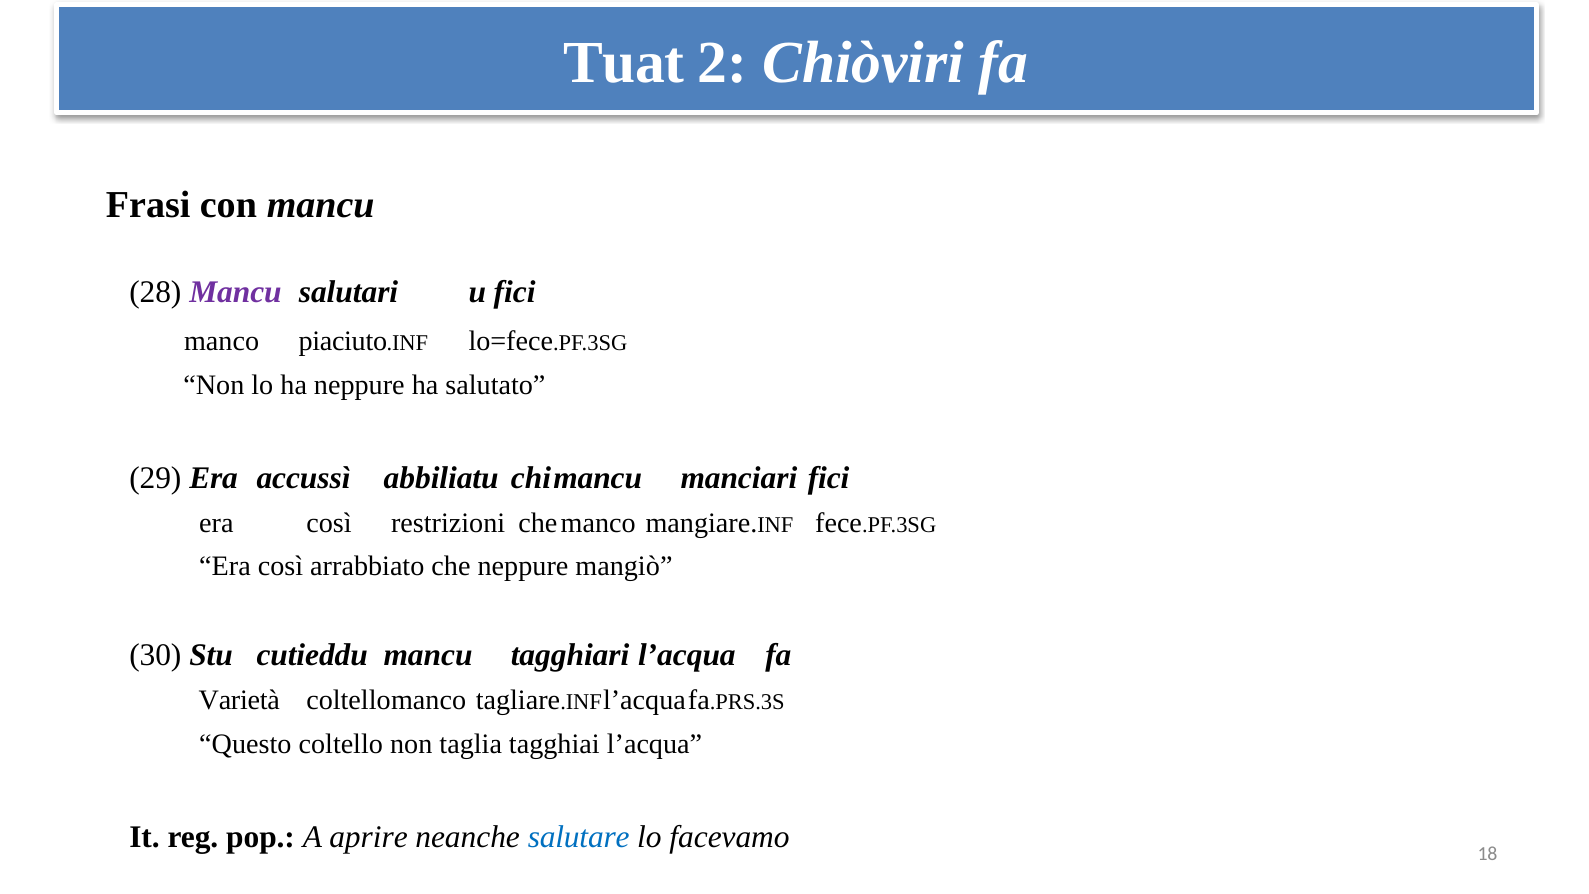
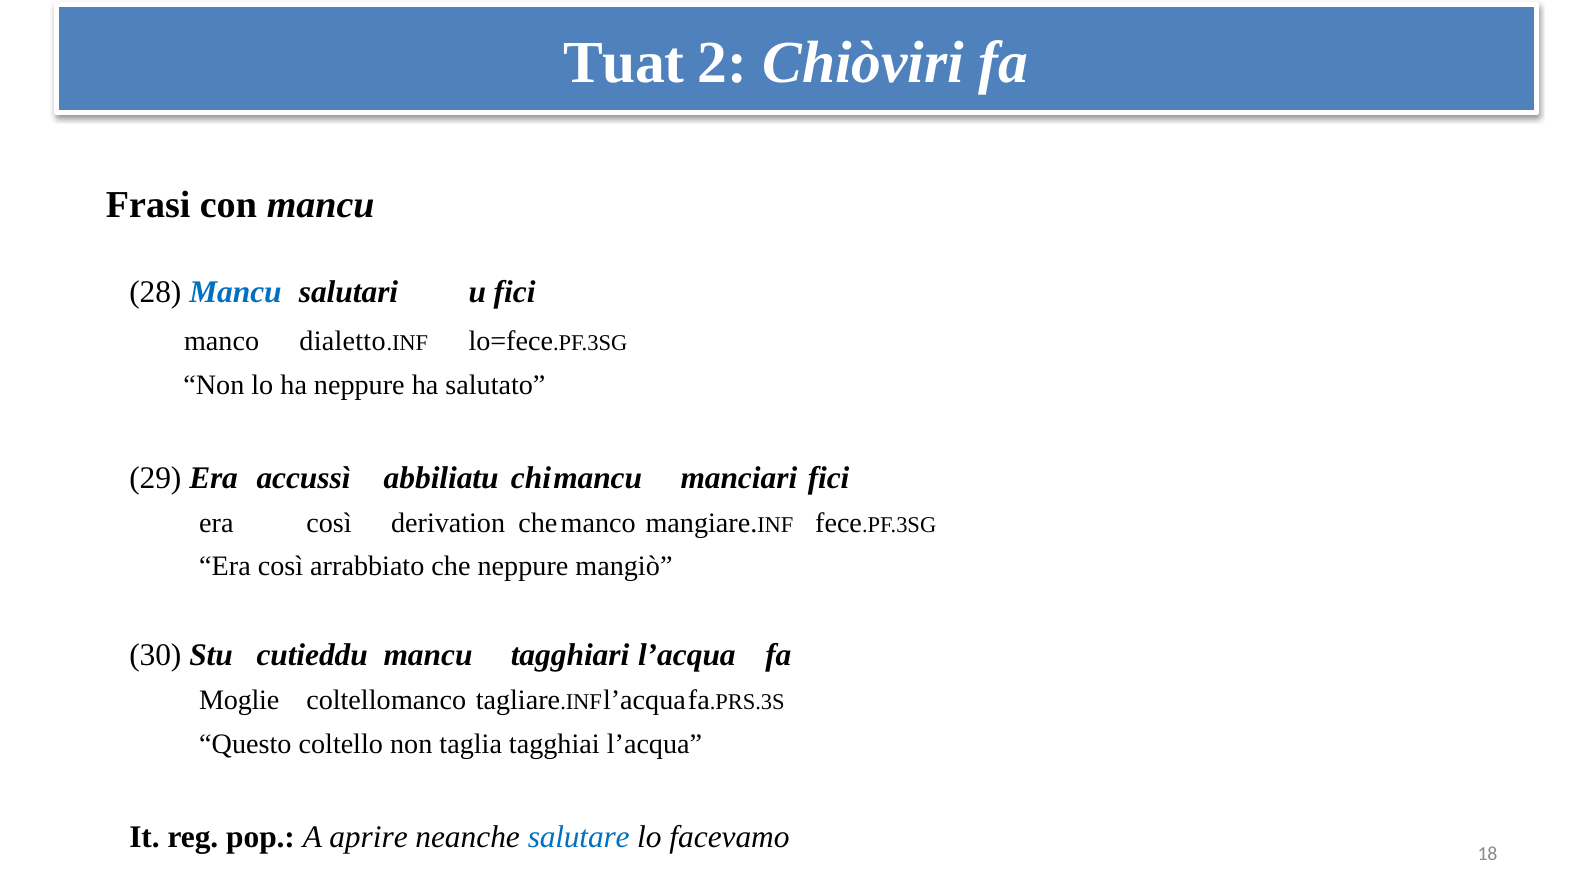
Mancu at (235, 292) colour: purple -> blue
piaciuto: piaciuto -> dialetto
restrizioni: restrizioni -> derivation
Varietà: Varietà -> Moglie
